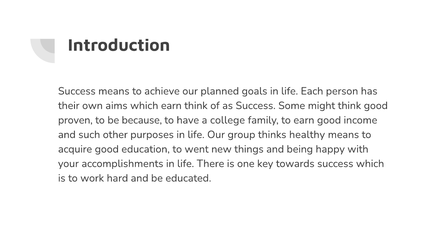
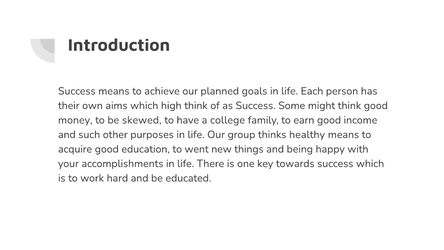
which earn: earn -> high
proven: proven -> money
because: because -> skewed
